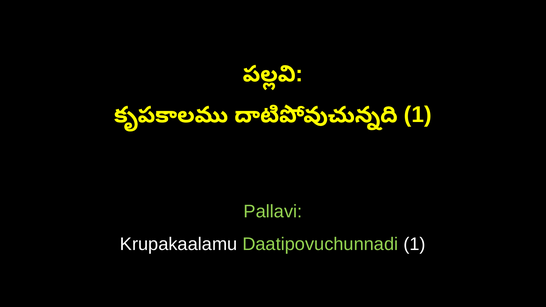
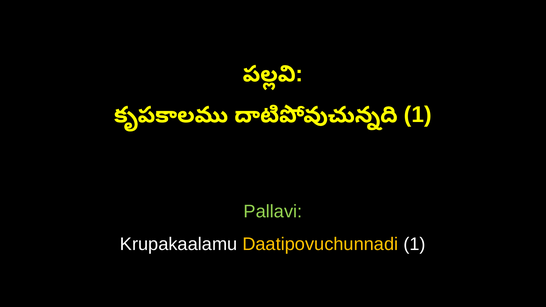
Daatipovuchunnadi colour: light green -> yellow
